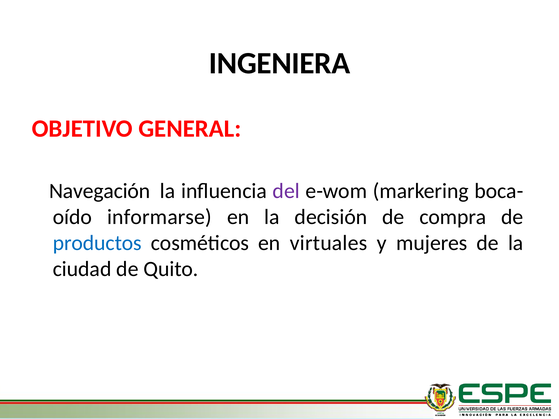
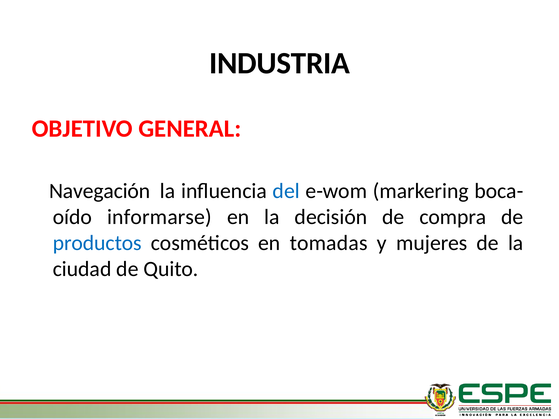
INGENIERA: INGENIERA -> INDUSTRIA
del colour: purple -> blue
virtuales: virtuales -> tomadas
